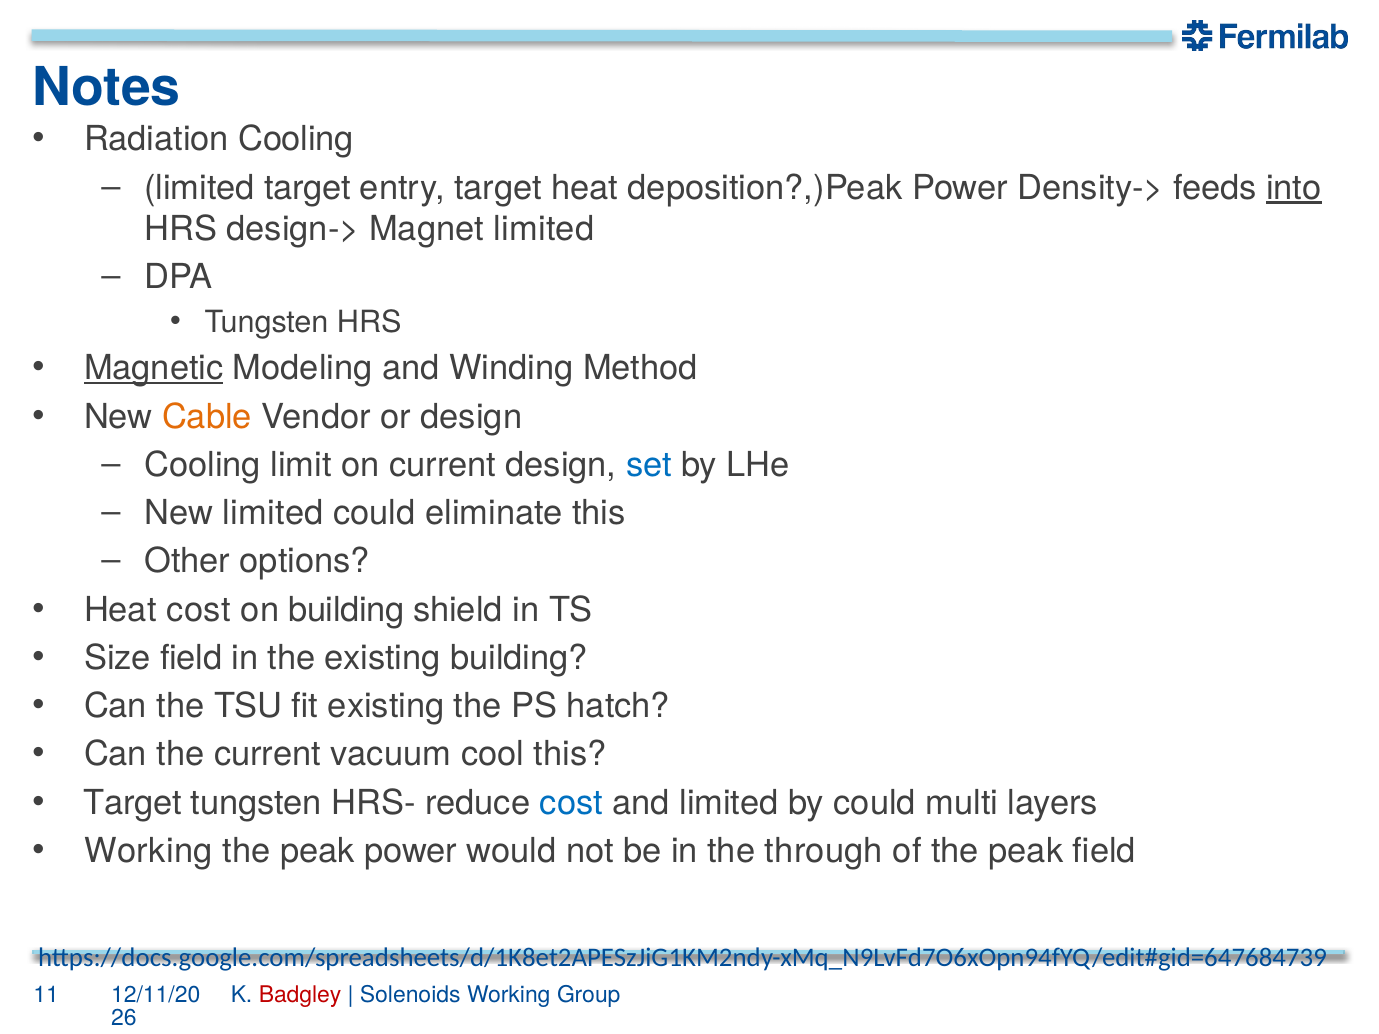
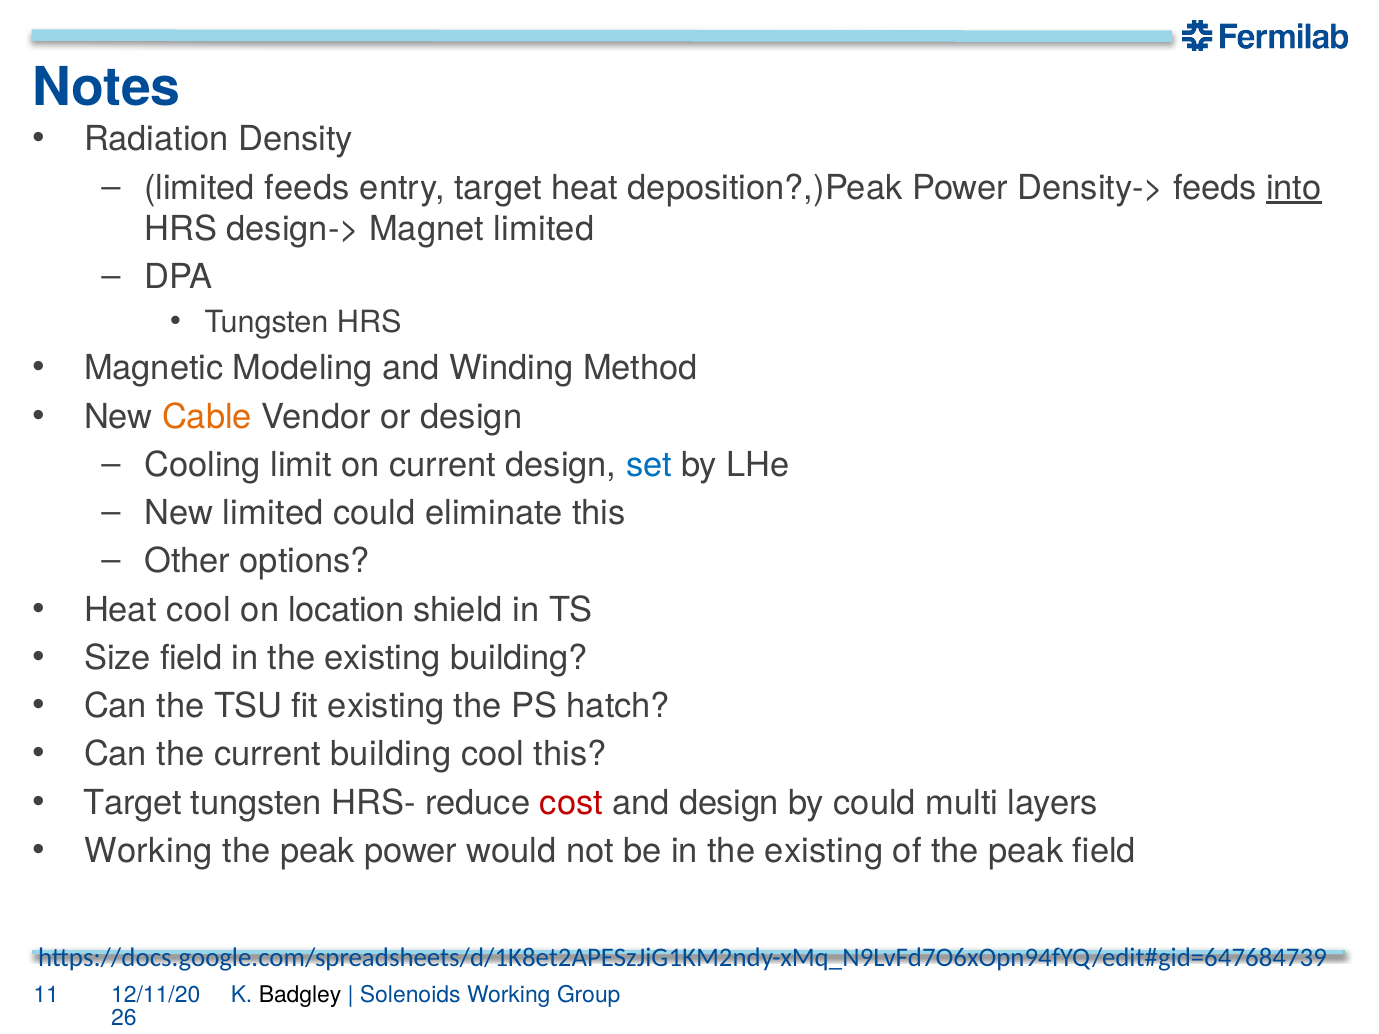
Radiation Cooling: Cooling -> Density
limited target: target -> feeds
Magnetic underline: present -> none
Heat cost: cost -> cool
on building: building -> location
current vacuum: vacuum -> building
cost at (571, 803) colour: blue -> red
and limited: limited -> design
be in the through: through -> existing
Badgley colour: red -> black
